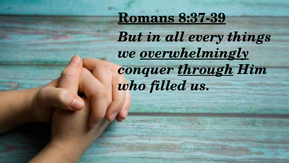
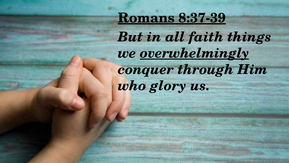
every: every -> faith
through underline: present -> none
filled: filled -> glory
